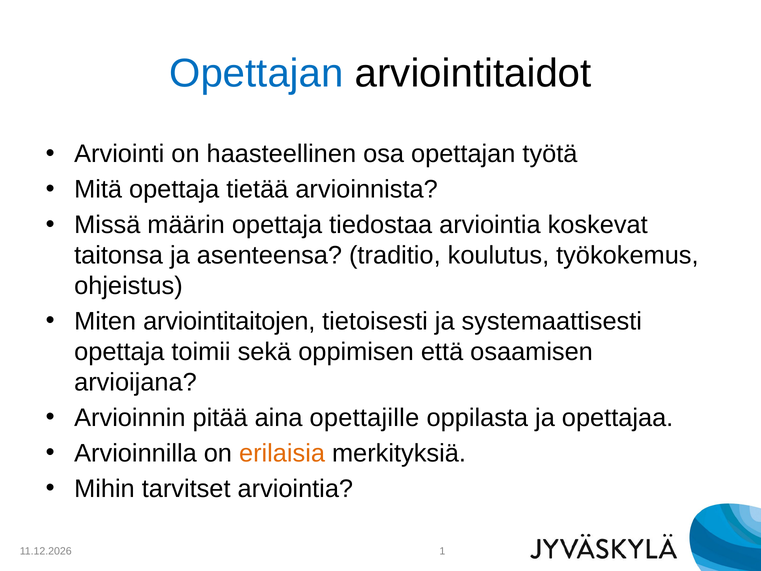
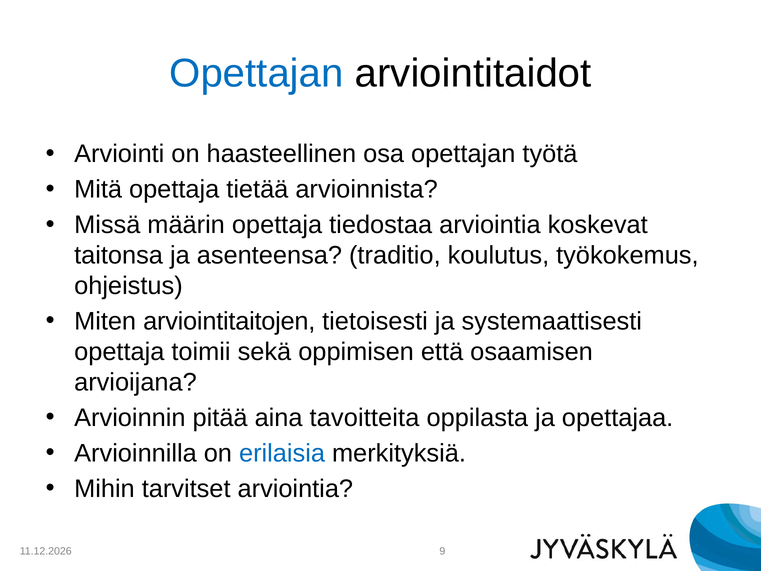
opettajille: opettajille -> tavoitteita
erilaisia colour: orange -> blue
1: 1 -> 9
